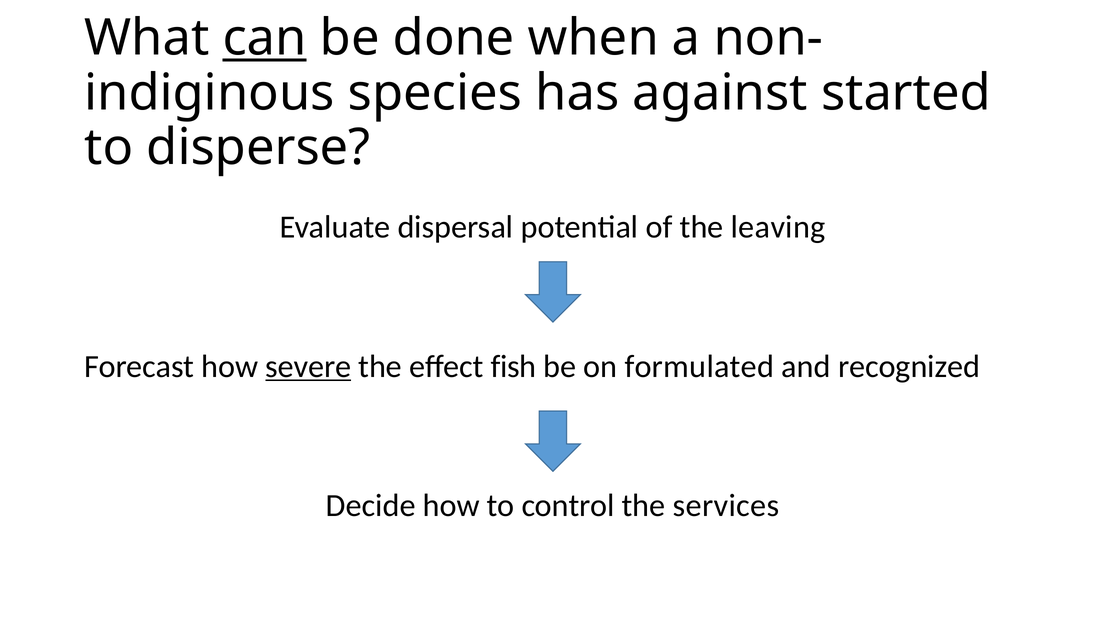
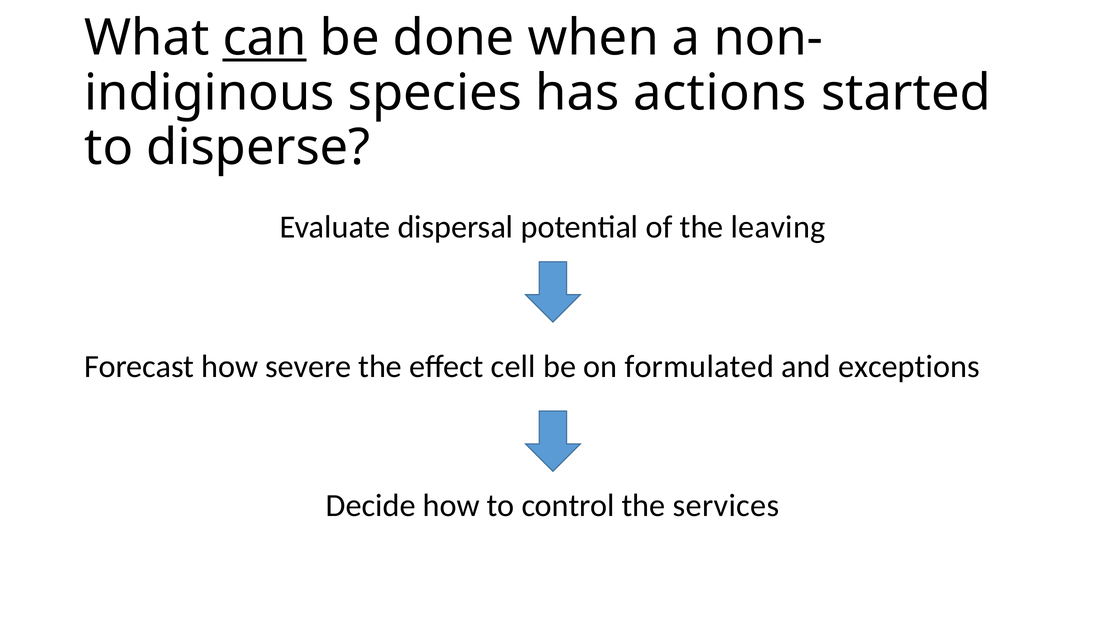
against: against -> actions
severe underline: present -> none
fish: fish -> cell
recognized: recognized -> exceptions
